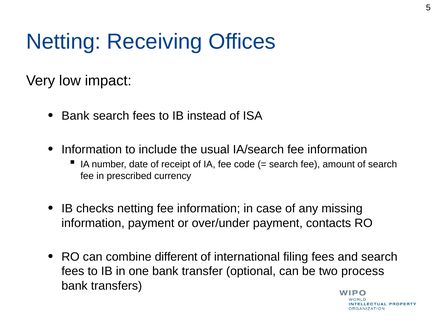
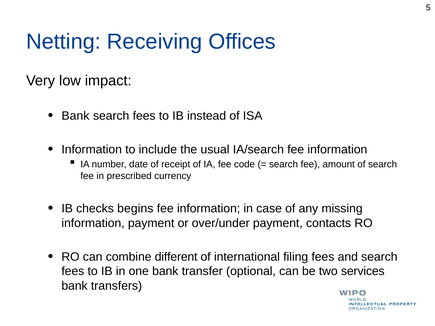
checks netting: netting -> begins
process: process -> services
